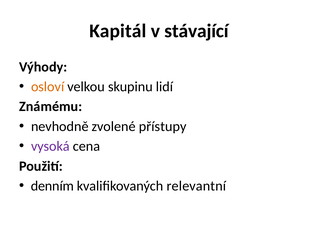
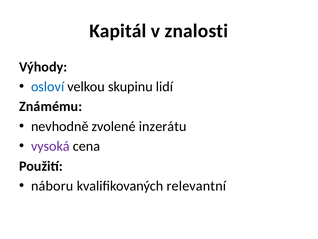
stávající: stávající -> znalosti
osloví colour: orange -> blue
přístupy: přístupy -> inzerátu
denním: denním -> náboru
